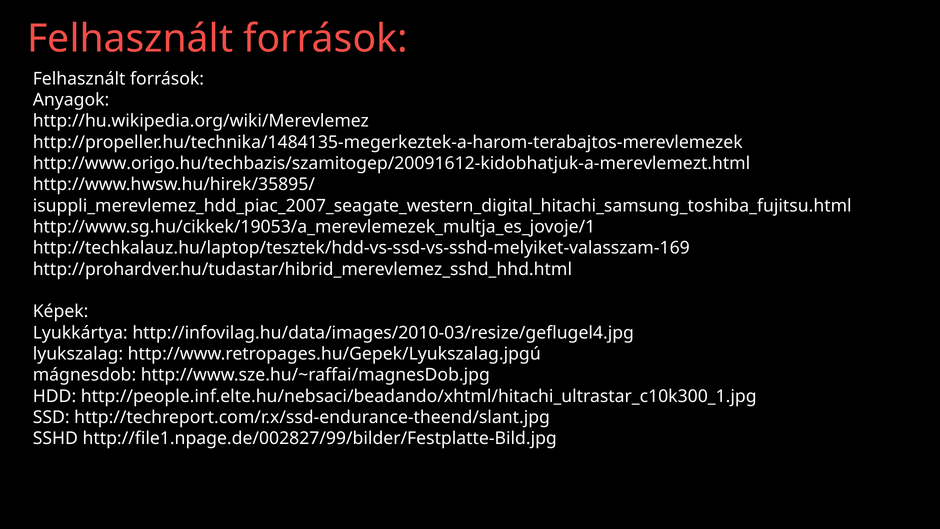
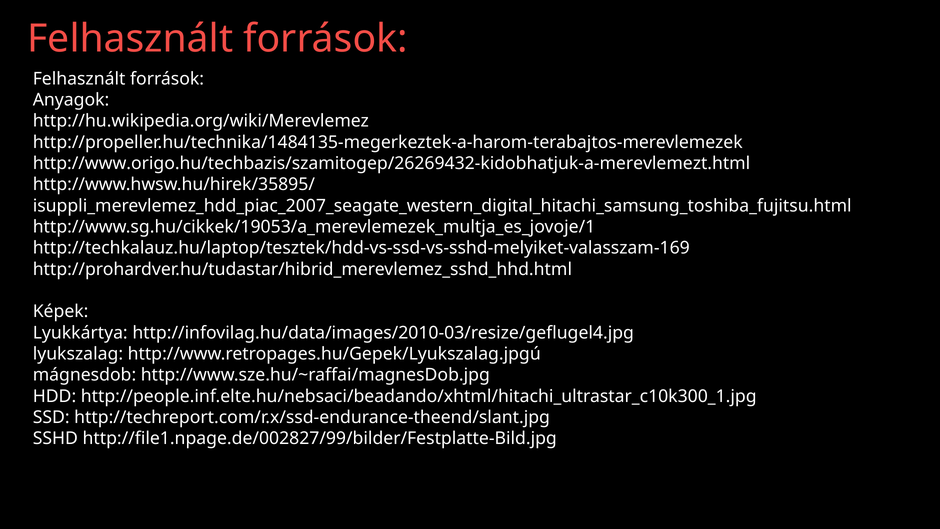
http://www.origo.hu/techbazis/szamitogep/20091612-kidobhatjuk-a-merevlemezt.html: http://www.origo.hu/techbazis/szamitogep/20091612-kidobhatjuk-a-merevlemezt.html -> http://www.origo.hu/techbazis/szamitogep/26269432-kidobhatjuk-a-merevlemezt.html
